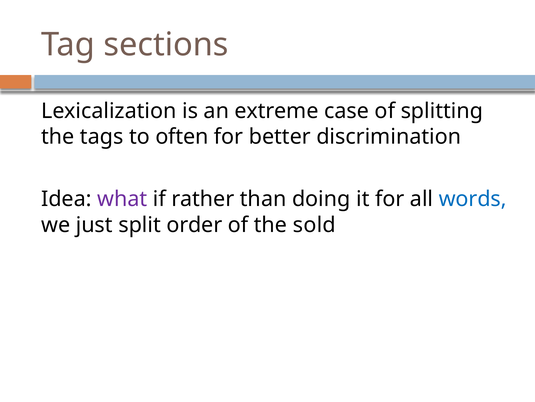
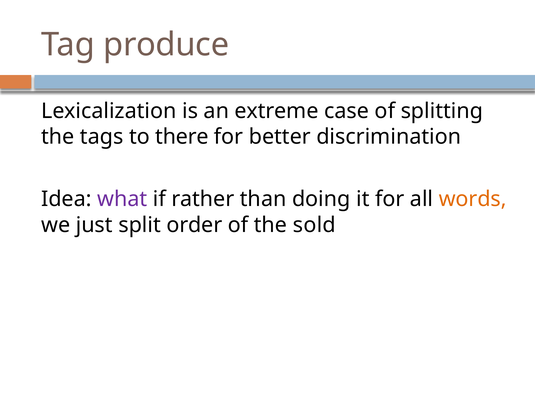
sections: sections -> produce
often: often -> there
words colour: blue -> orange
